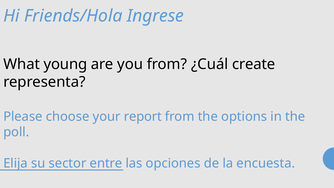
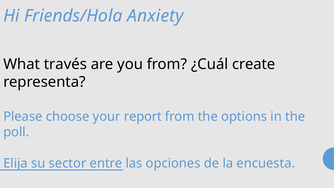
Ingrese: Ingrese -> Anxiety
young: young -> través
